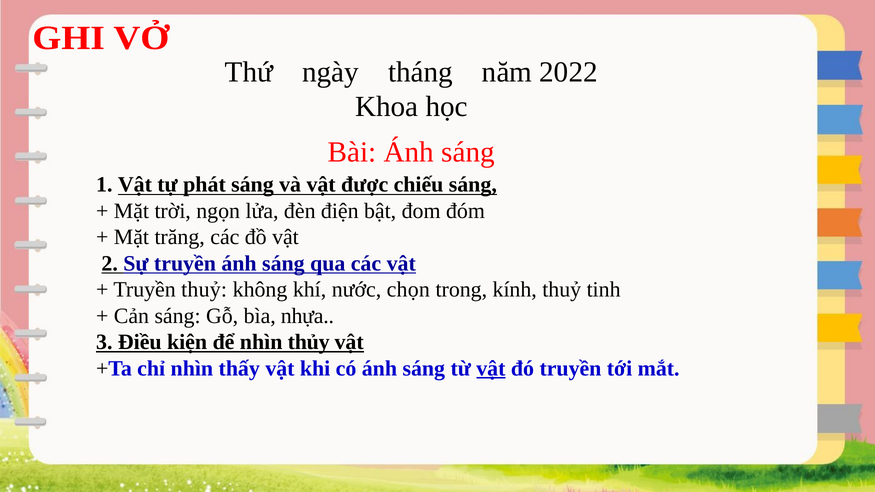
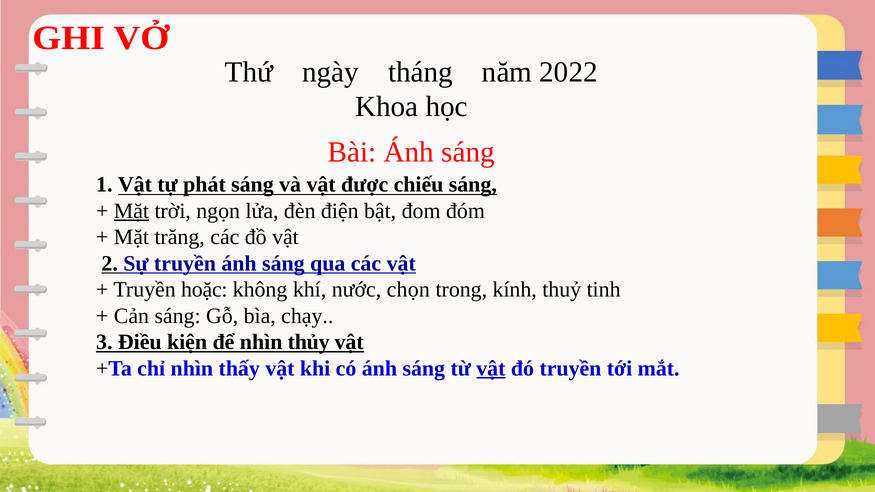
Mặt at (131, 211) underline: none -> present
Truyền thuỷ: thuỷ -> hoặc
nhựa: nhựa -> chạy
